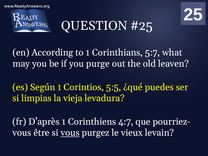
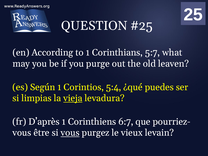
5:5: 5:5 -> 5:4
vieja underline: none -> present
4:7: 4:7 -> 6:7
